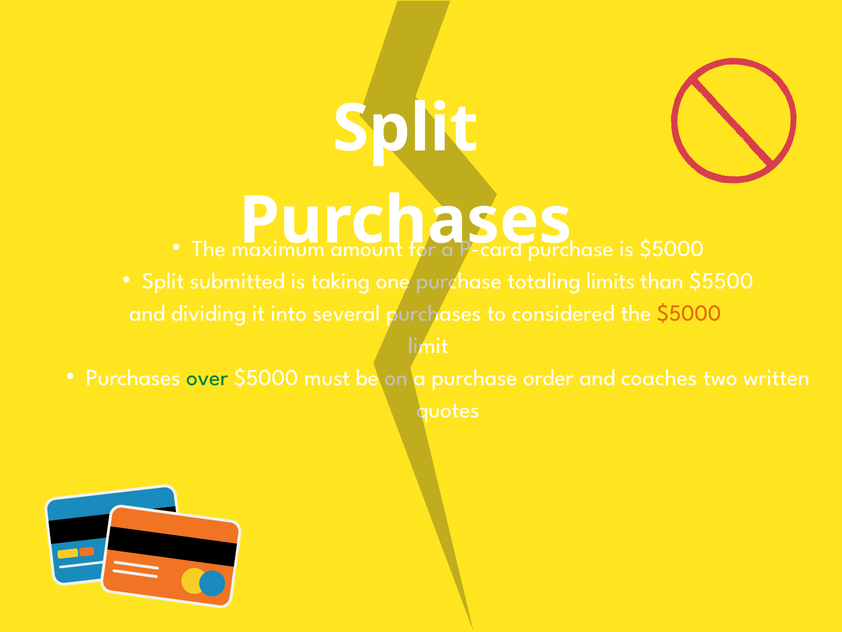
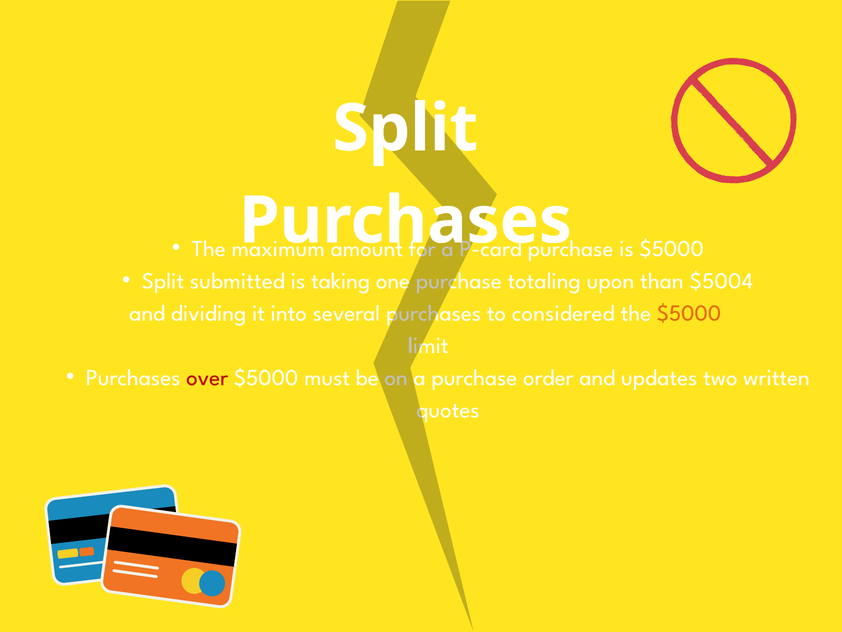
limits: limits -> upon
$5500: $5500 -> $5004
over colour: green -> red
coaches: coaches -> updates
